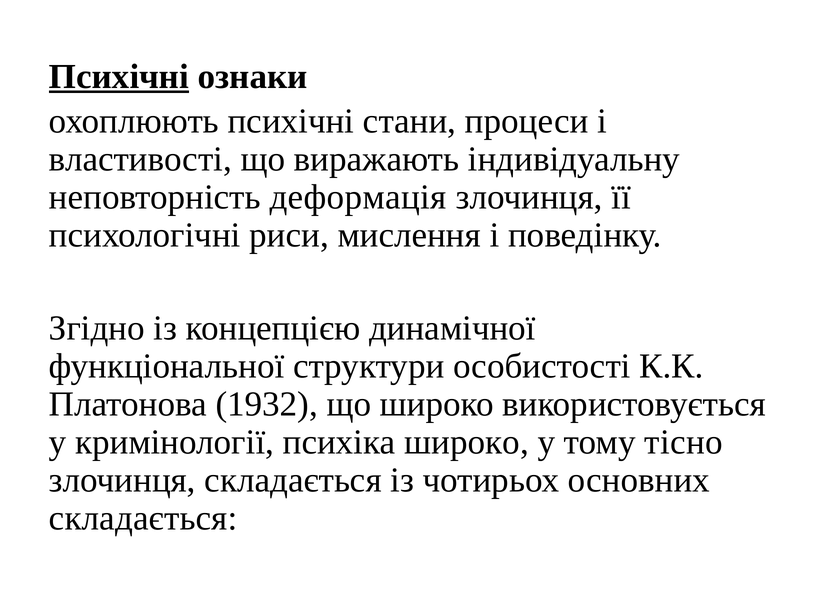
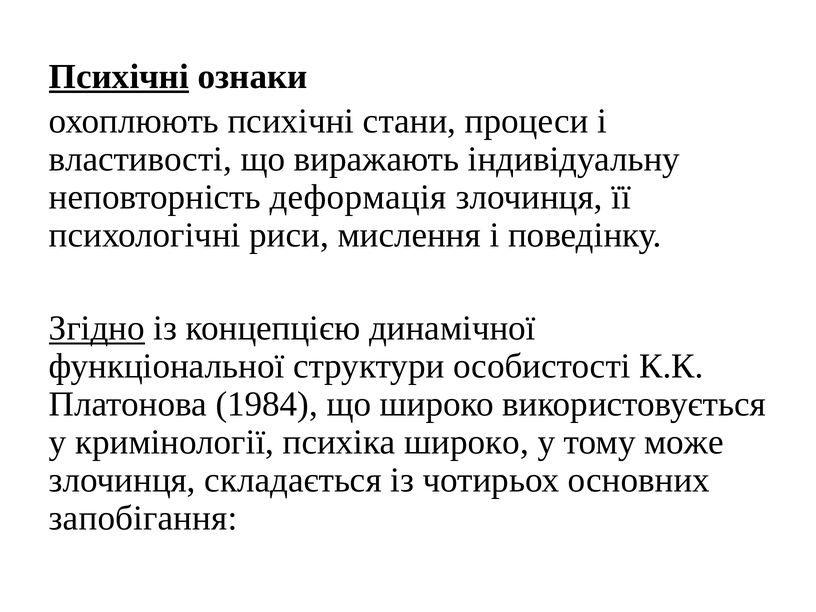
Згідно underline: none -> present
1932: 1932 -> 1984
тісно: тісно -> може
складається at (143, 518): складається -> запобігання
